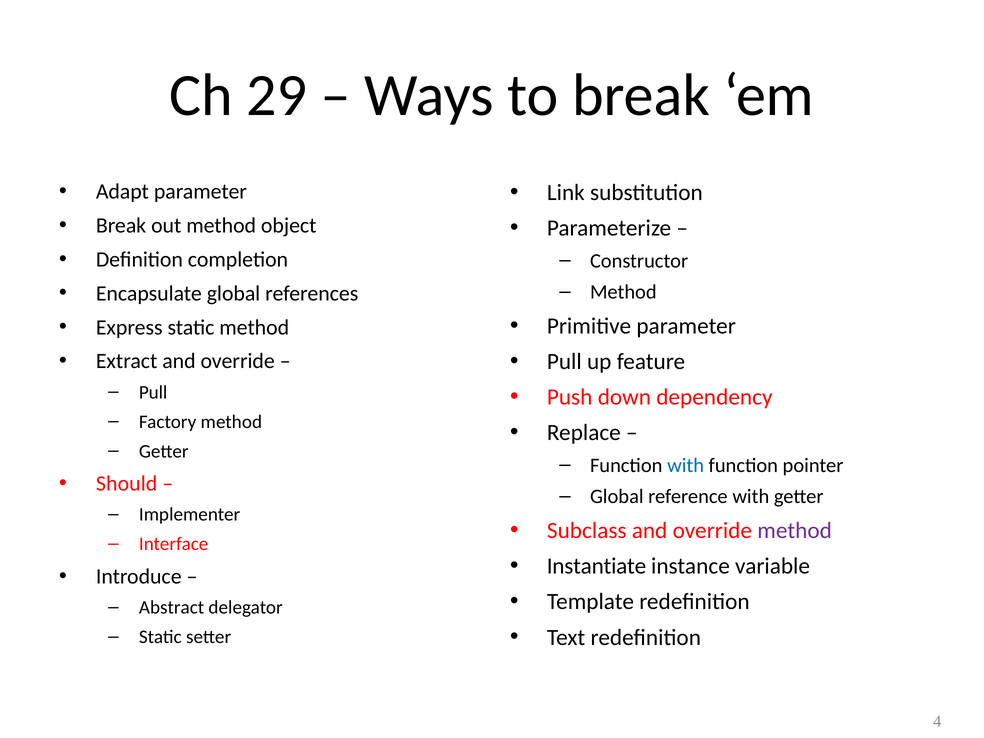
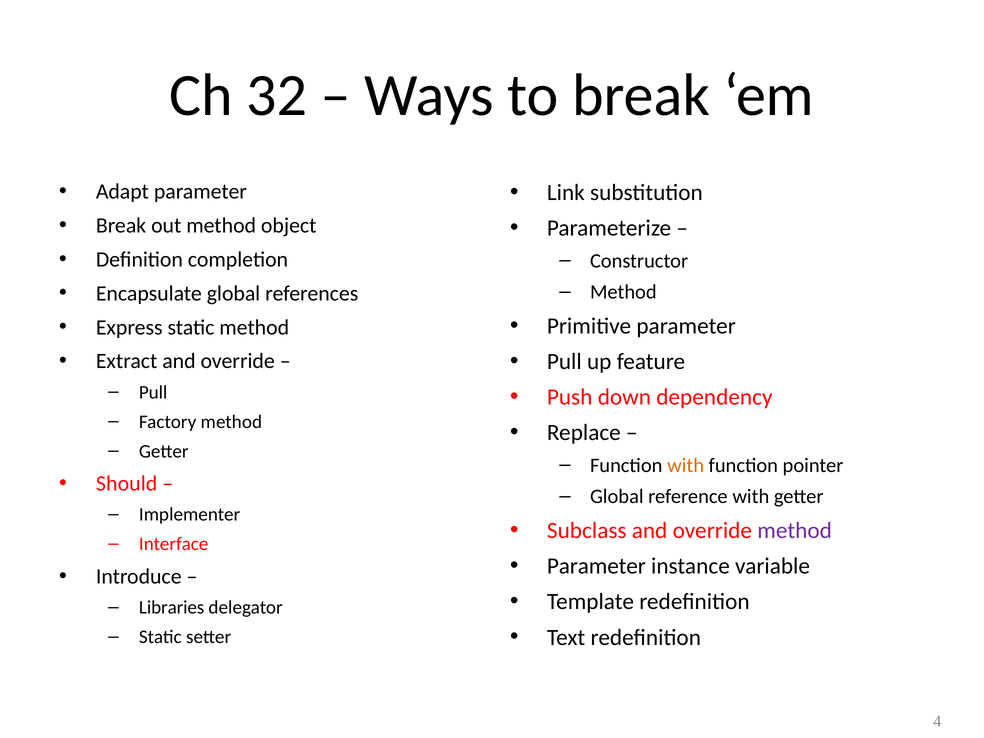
29: 29 -> 32
with at (686, 465) colour: blue -> orange
Instantiate at (596, 566): Instantiate -> Parameter
Abstract: Abstract -> Libraries
